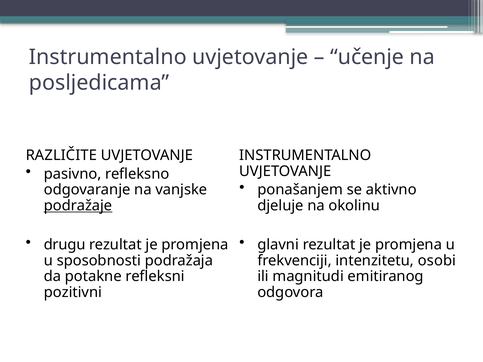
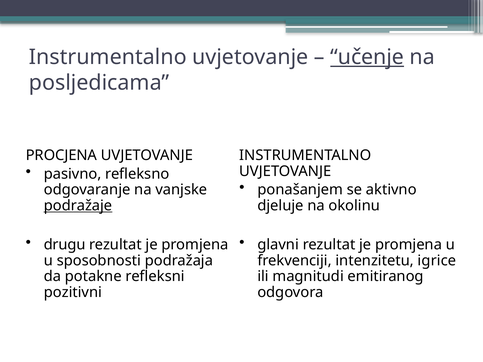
učenje underline: none -> present
RAZLIČITE: RAZLIČITE -> PROCJENA
osobi: osobi -> igrice
